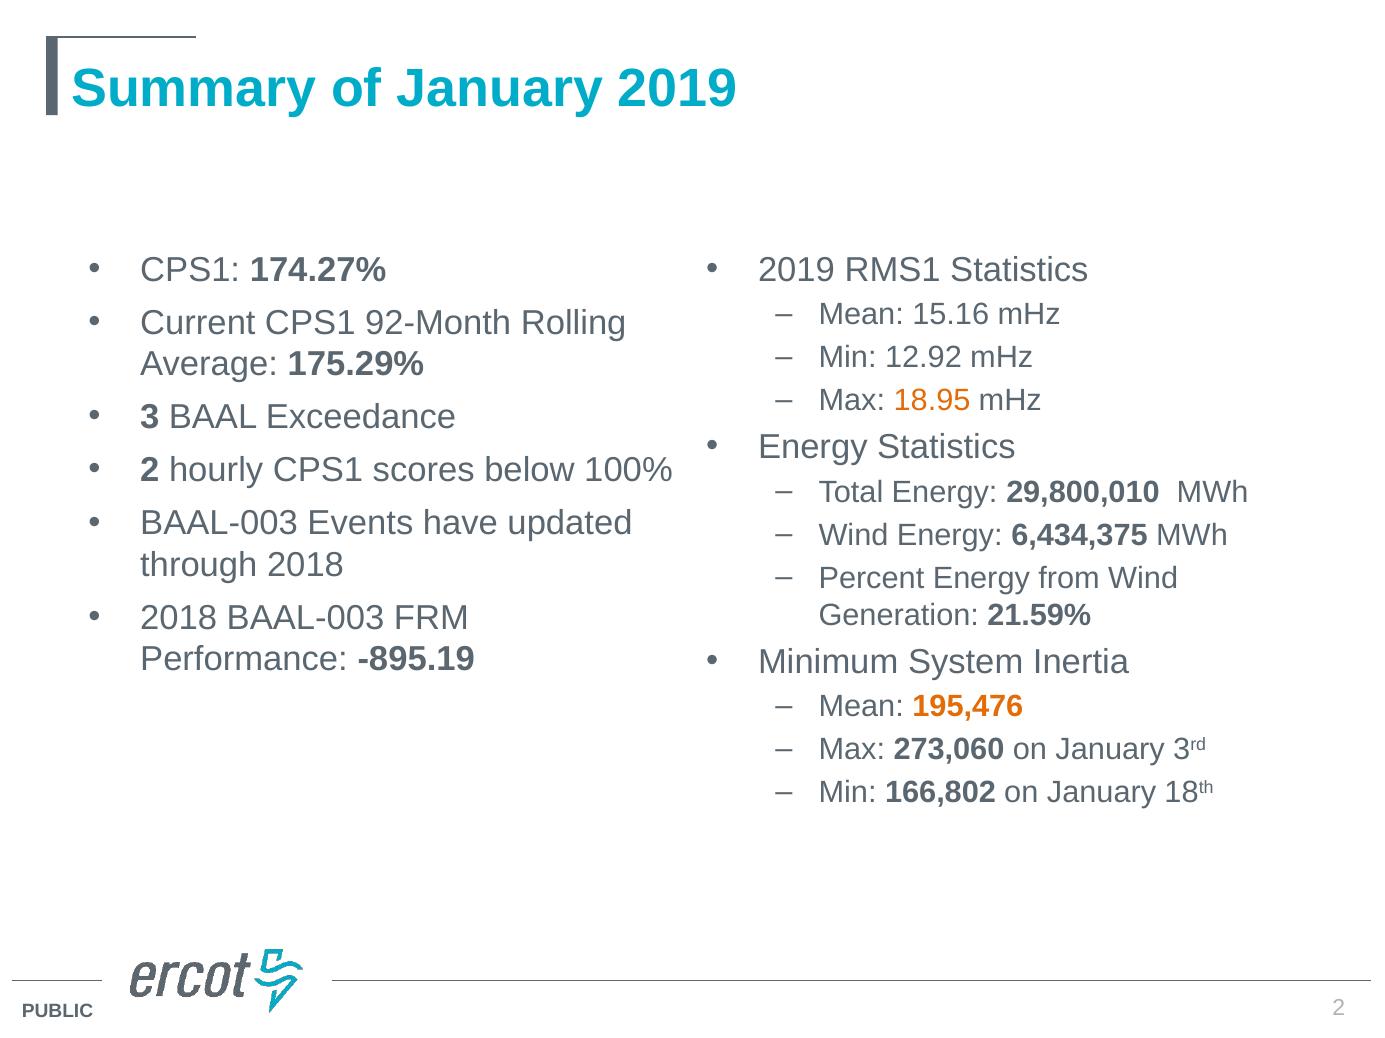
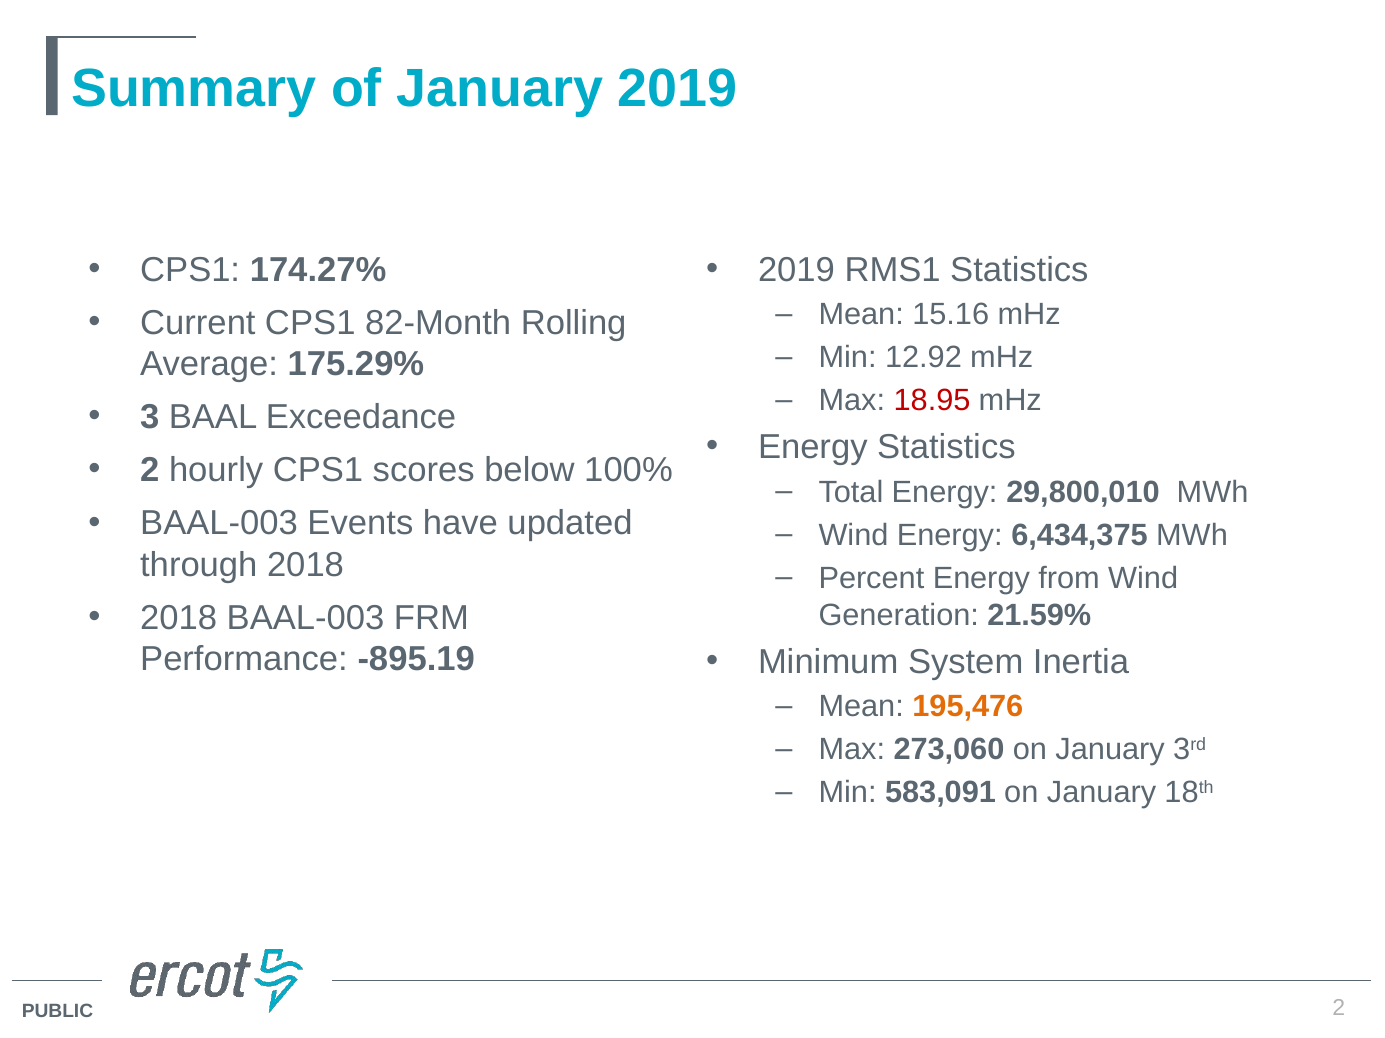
92-Month: 92-Month -> 82-Month
18.95 colour: orange -> red
166,802: 166,802 -> 583,091
